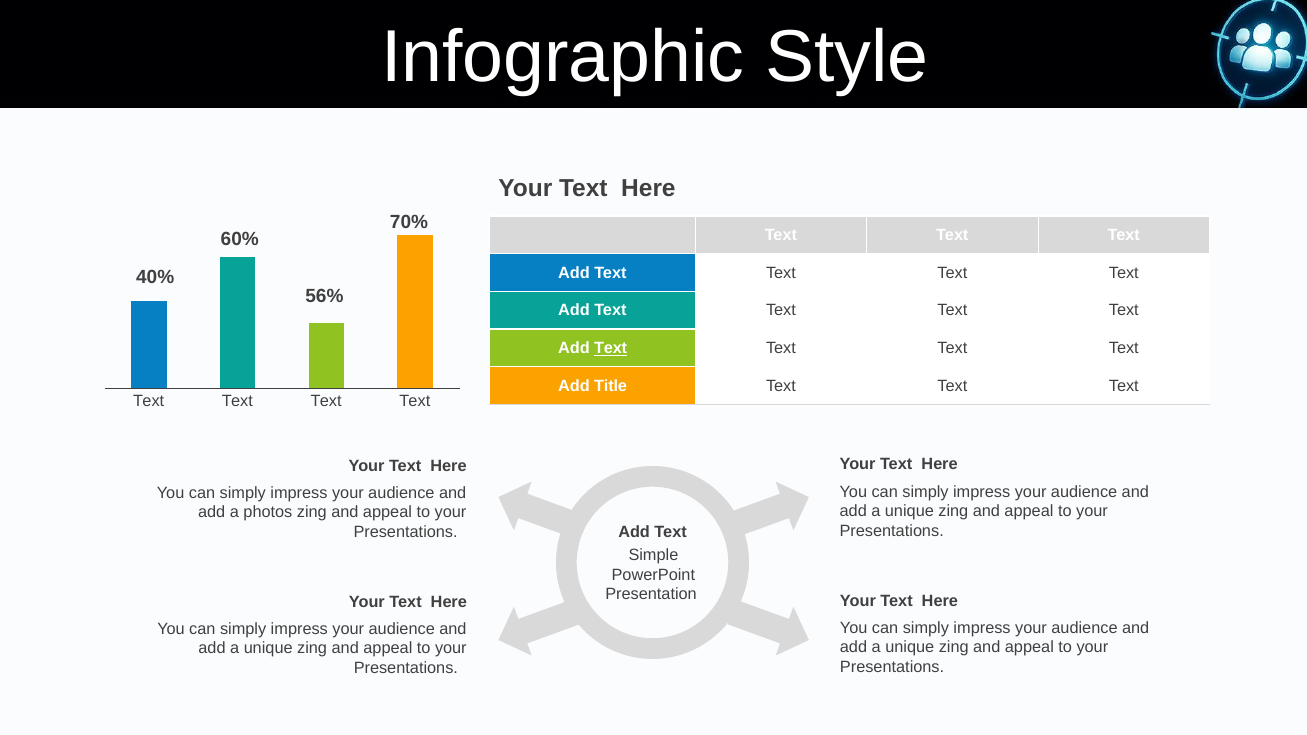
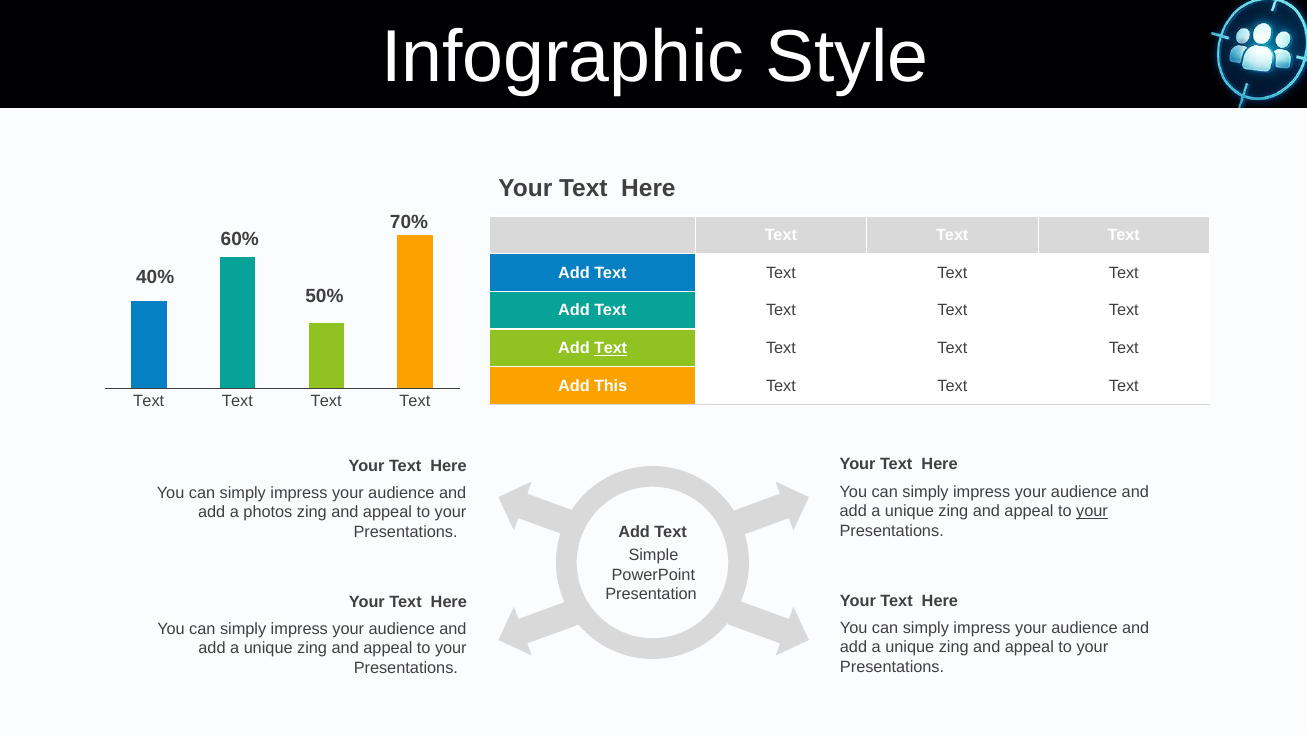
56%: 56% -> 50%
Title: Title -> This
your at (1092, 511) underline: none -> present
